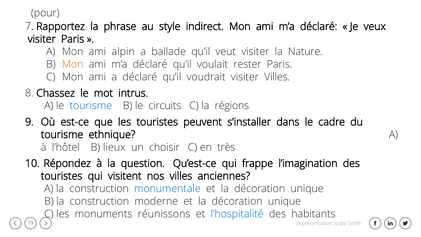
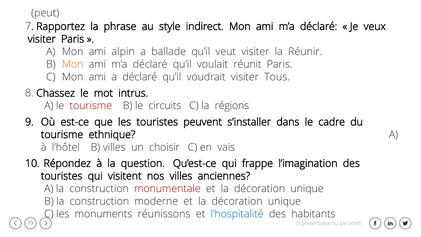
pour: pour -> peut
Nature: Nature -> Réunir
rester: rester -> réunit
visiter Villes: Villes -> Tous
tourisme at (91, 106) colour: blue -> red
B lieux: lieux -> villes
très: très -> vais
monumentale colour: blue -> red
